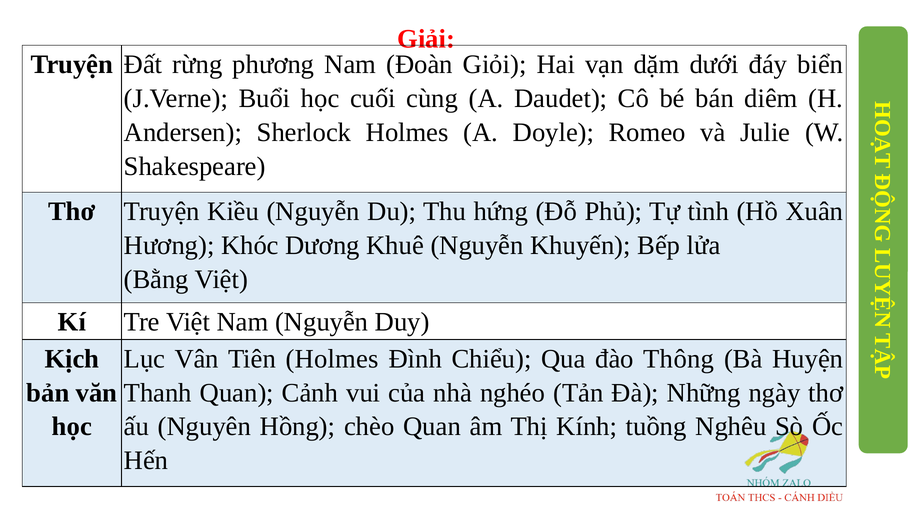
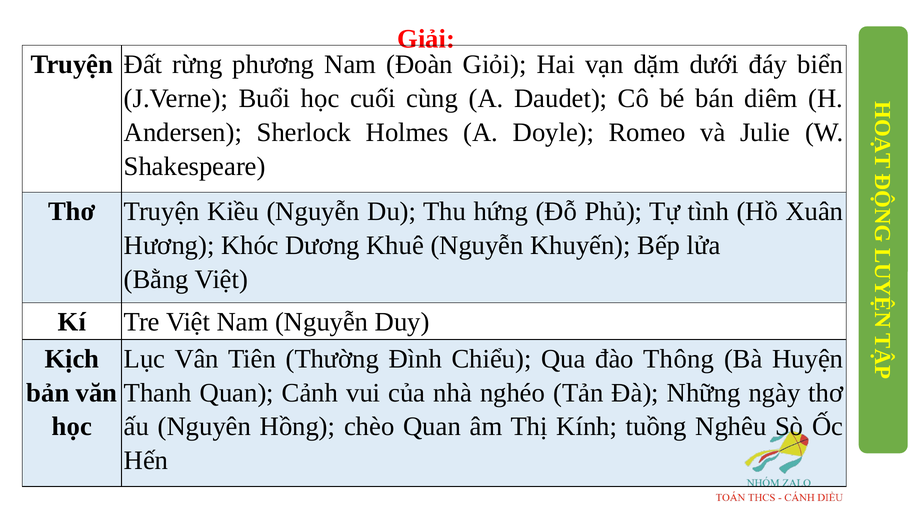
Tiên Holmes: Holmes -> Thường
